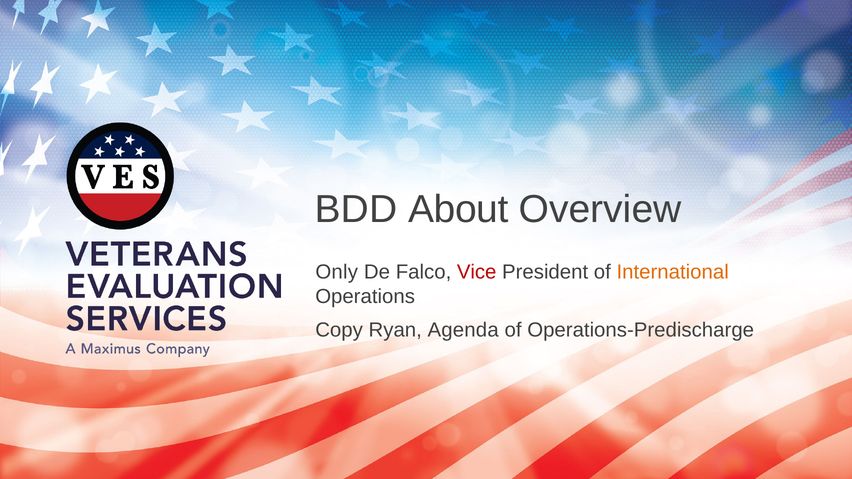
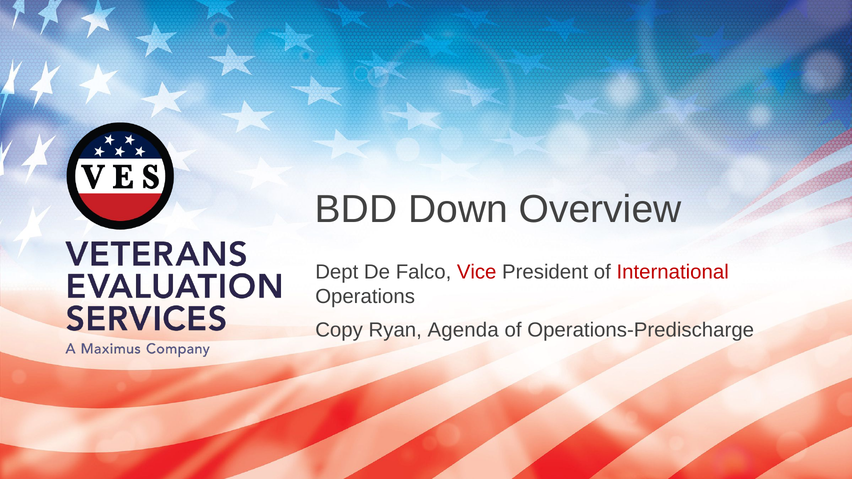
About: About -> Down
Only: Only -> Dept
International colour: orange -> red
